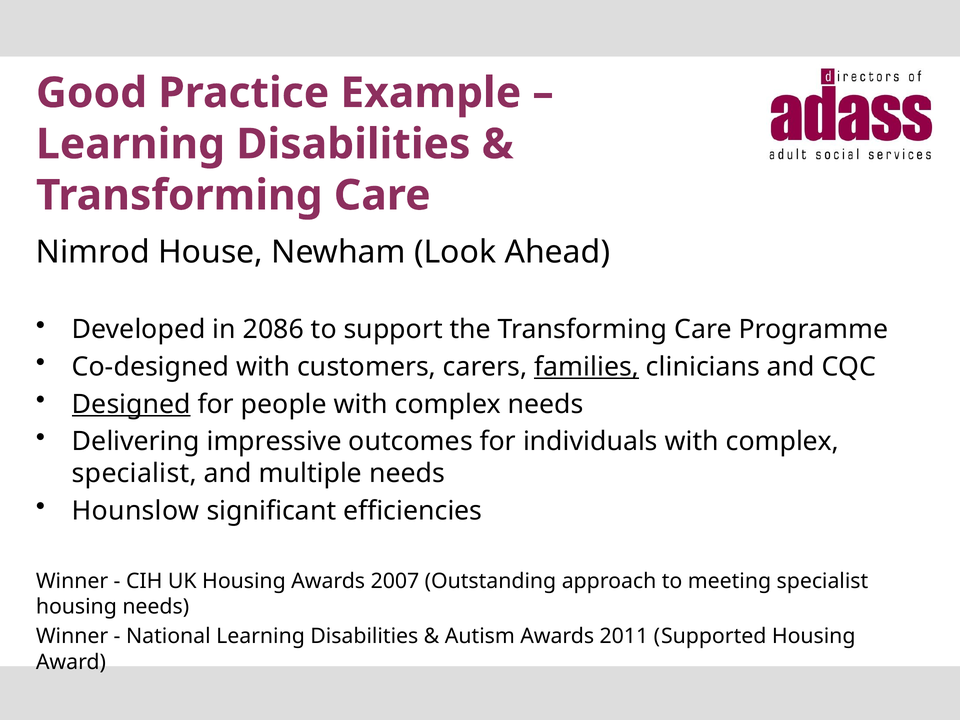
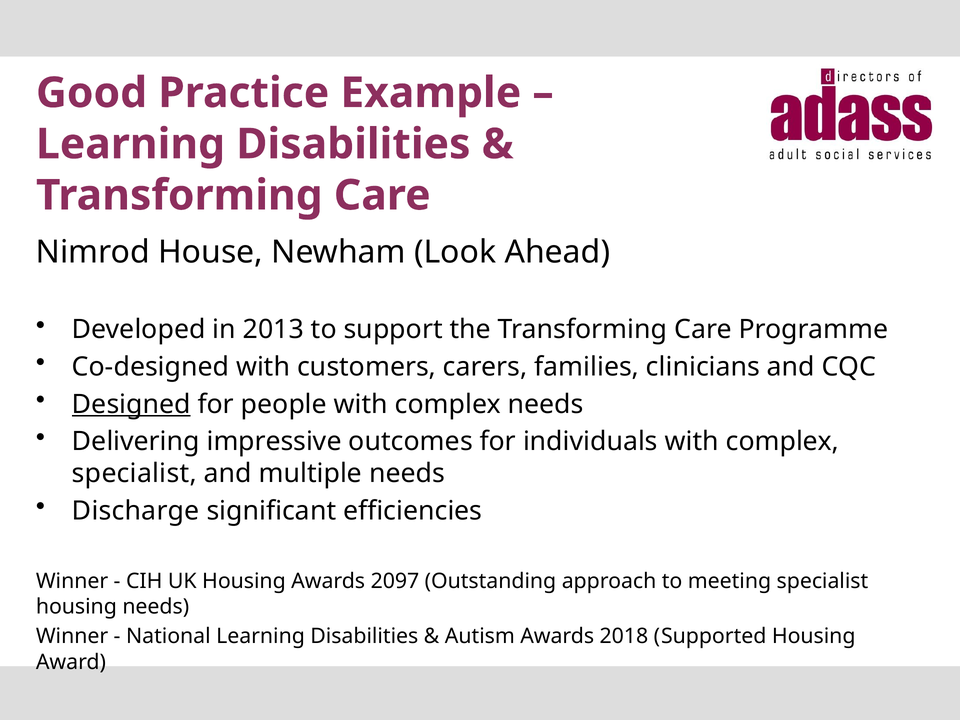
2086: 2086 -> 2013
families underline: present -> none
Hounslow: Hounslow -> Discharge
2007: 2007 -> 2097
2011: 2011 -> 2018
